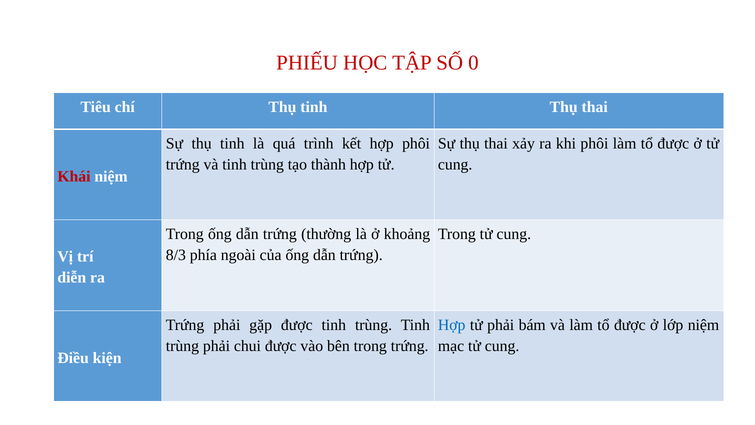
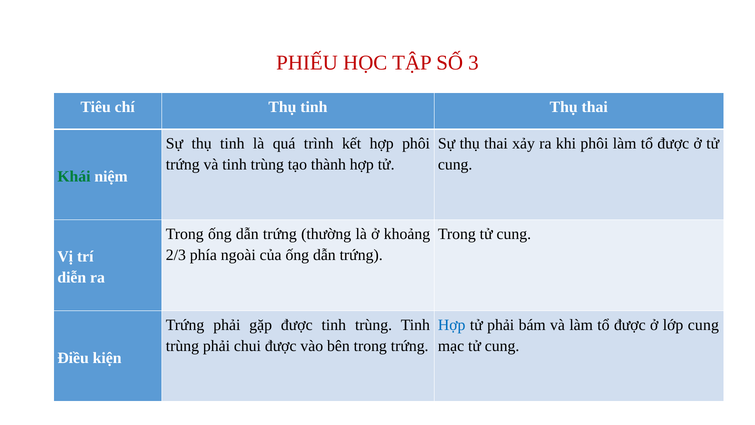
0: 0 -> 3
Khái colour: red -> green
8/3: 8/3 -> 2/3
lớp niệm: niệm -> cung
